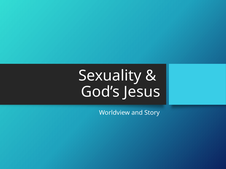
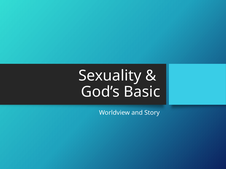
Jesus: Jesus -> Basic
